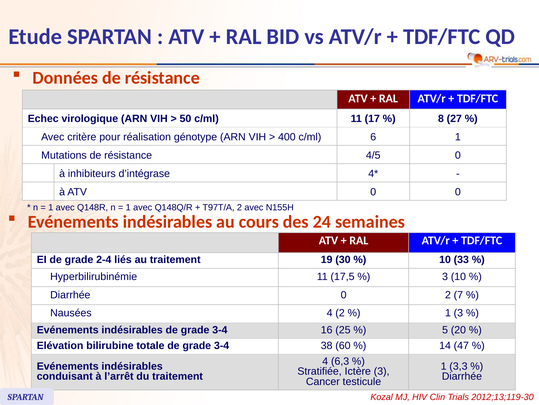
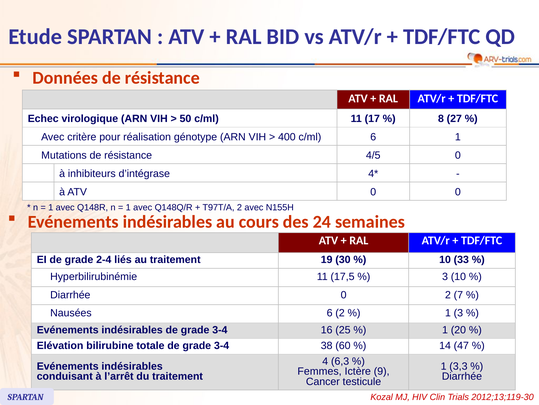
Nausées 4: 4 -> 6
5 at (445, 329): 5 -> 1
Stratifiée: Stratifiée -> Femmes
Ictère 3: 3 -> 9
